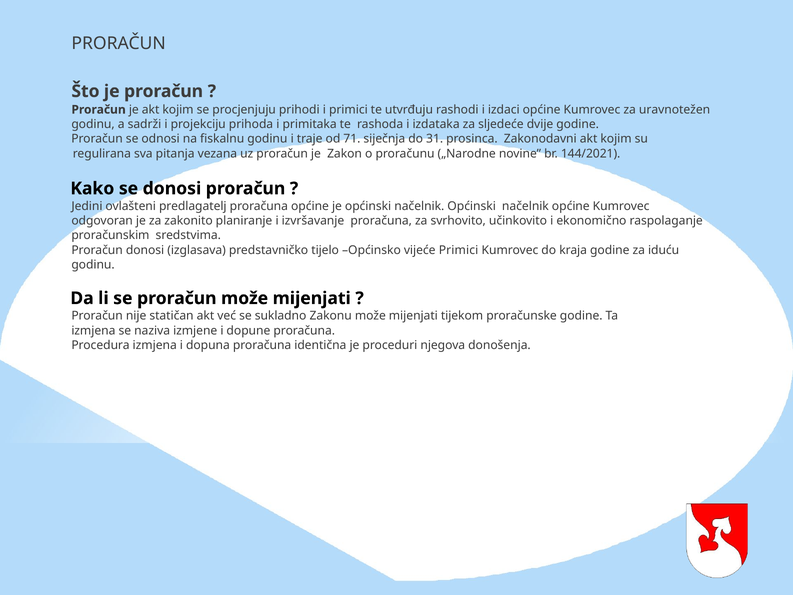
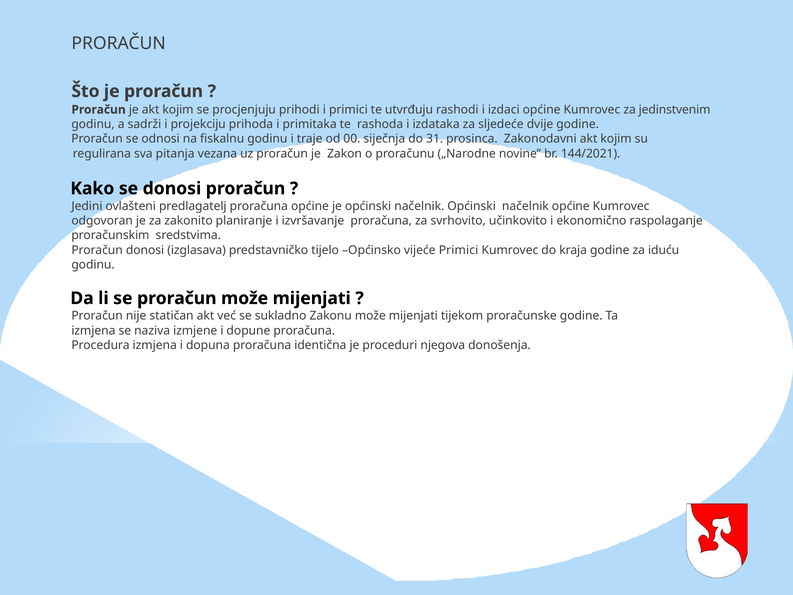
uravnotežen: uravnotežen -> jedinstvenim
71: 71 -> 00
